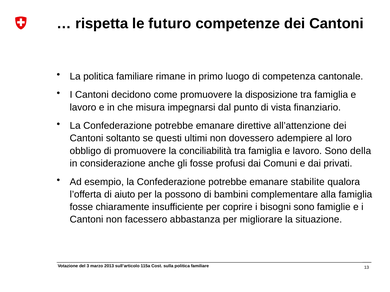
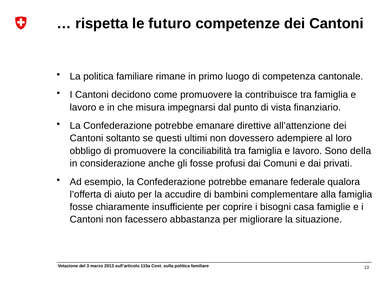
disposizione: disposizione -> contribuisce
stabilite: stabilite -> federale
possono: possono -> accudire
bisogni sono: sono -> casa
